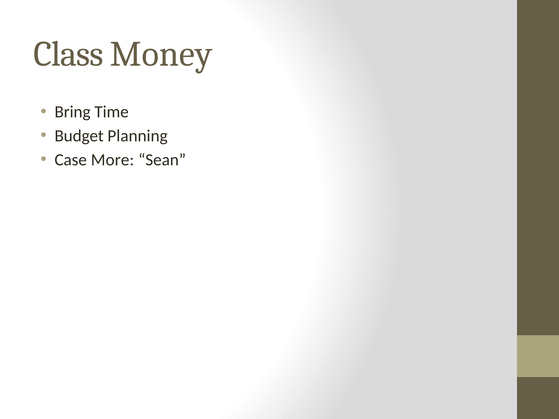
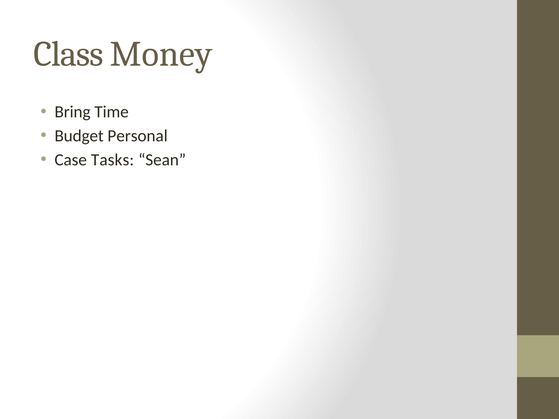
Planning: Planning -> Personal
More: More -> Tasks
